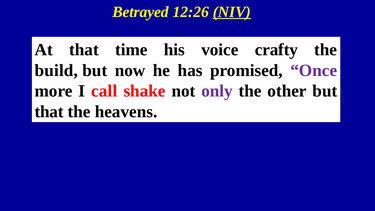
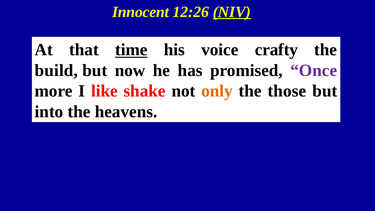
Betrayed: Betrayed -> Innocent
time underline: none -> present
call: call -> like
only colour: purple -> orange
other: other -> those
that at (49, 112): that -> into
